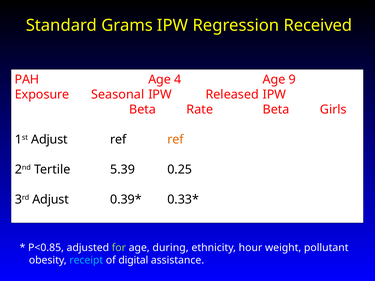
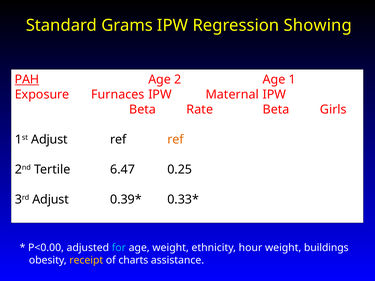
Received: Received -> Showing
PAH underline: none -> present
4: 4 -> 2
9: 9 -> 1
Seasonal: Seasonal -> Furnaces
Released: Released -> Maternal
5.39: 5.39 -> 6.47
P<0.85: P<0.85 -> P<0.00
for colour: light green -> light blue
age during: during -> weight
pollutant: pollutant -> buildings
receipt colour: light blue -> yellow
digital: digital -> charts
